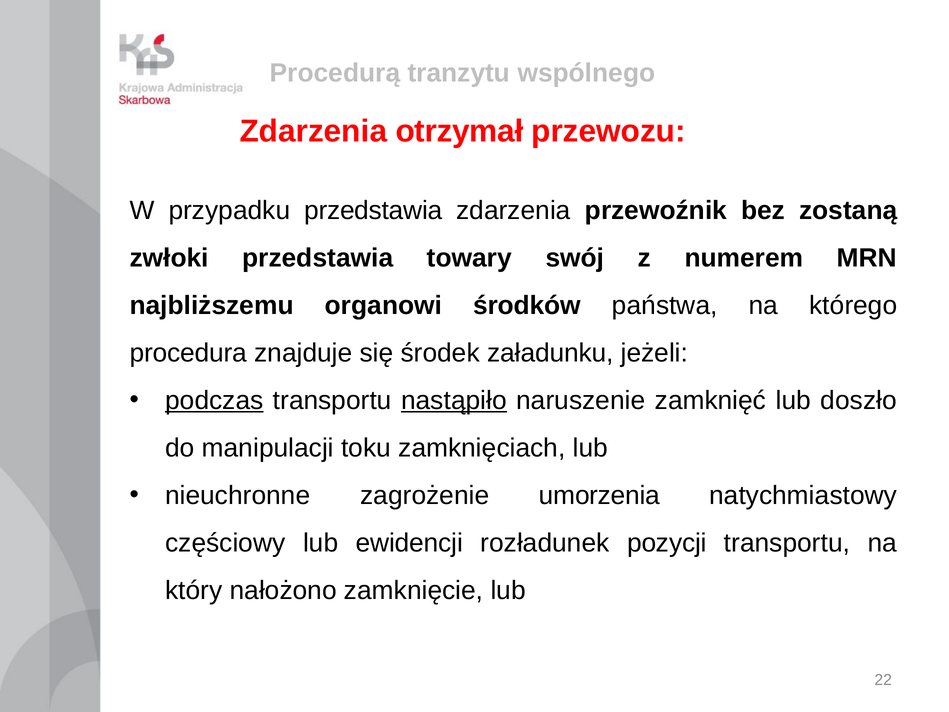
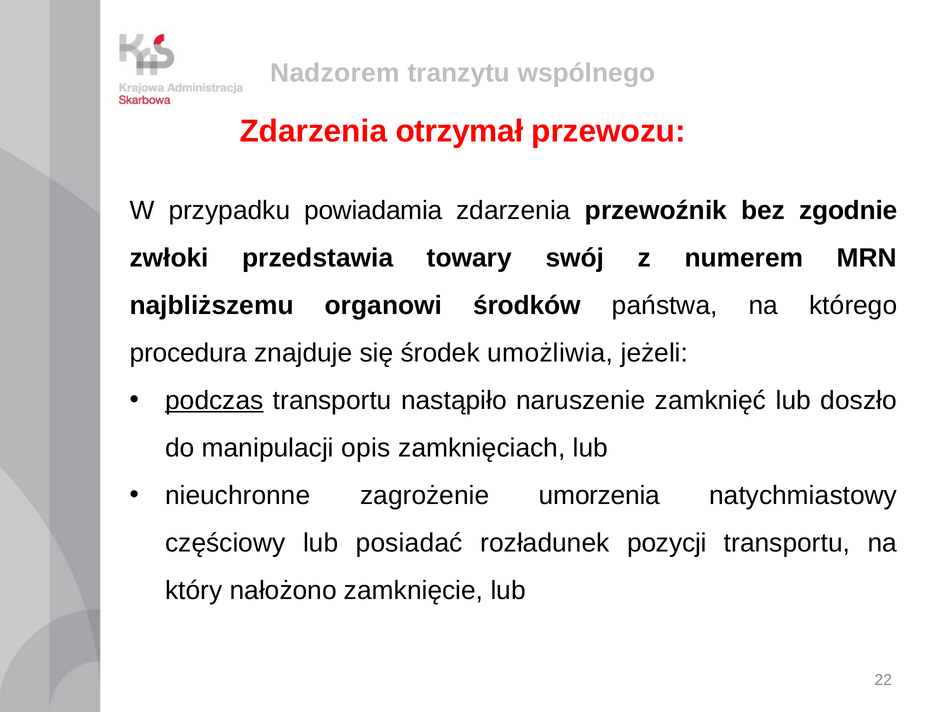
Procedurą: Procedurą -> Nadzorem
przypadku przedstawia: przedstawia -> powiadamia
zostaną: zostaną -> zgodnie
załadunku: załadunku -> umożliwia
nastąpiło underline: present -> none
toku: toku -> opis
ewidencji: ewidencji -> posiadać
